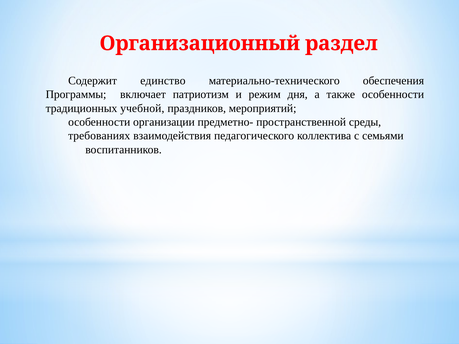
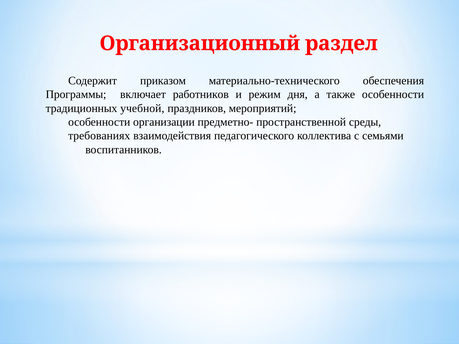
единство: единство -> приказом
патриотизм: патриотизм -> работников
